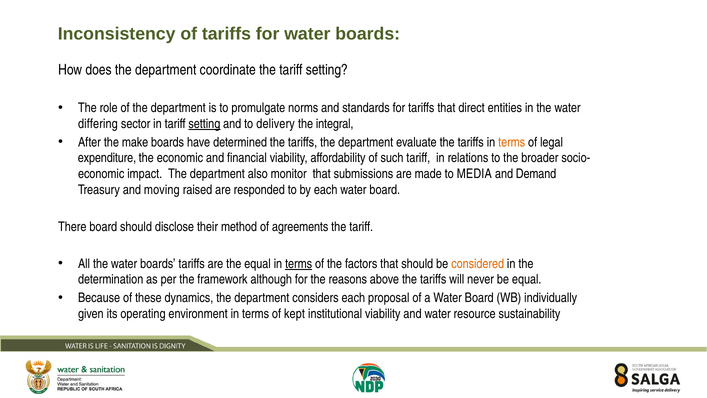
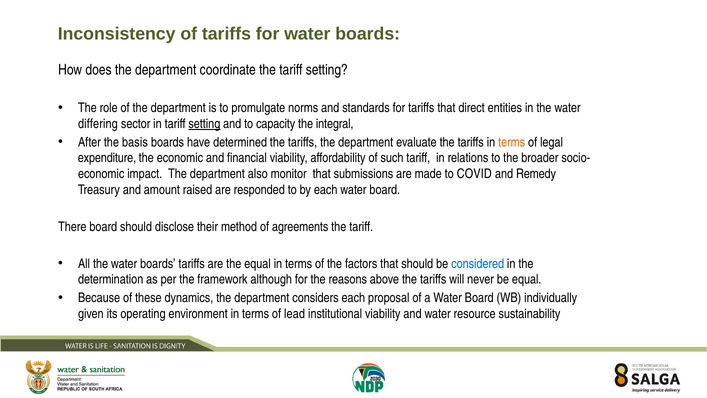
delivery: delivery -> capacity
make: make -> basis
MEDIA: MEDIA -> COVID
Demand: Demand -> Remedy
moving: moving -> amount
terms at (299, 264) underline: present -> none
considered colour: orange -> blue
kept: kept -> lead
